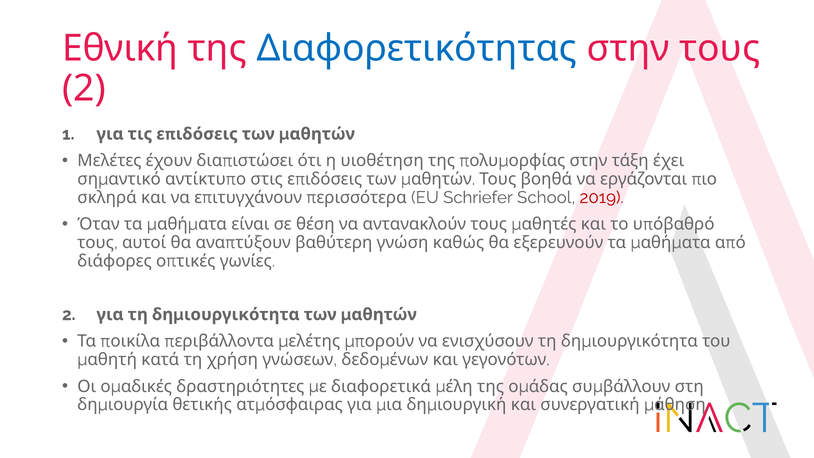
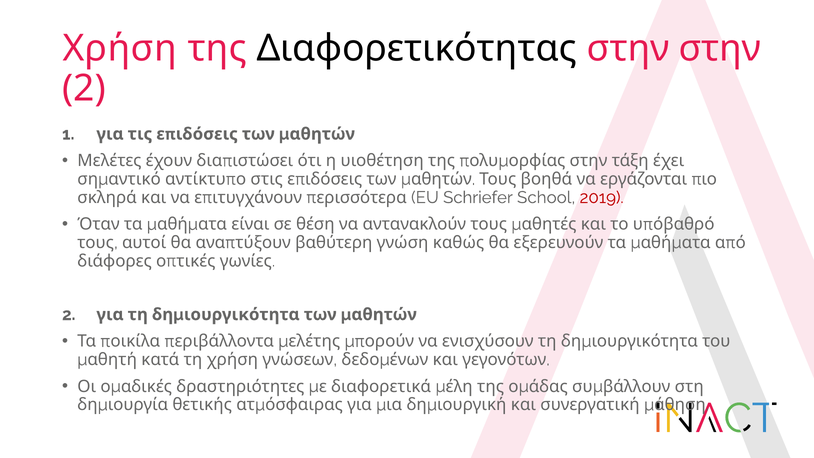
Εθνική at (120, 48): Εθνική -> Χρήση
Διαφορετικότητας colour: blue -> black
στην τους: τους -> στην
